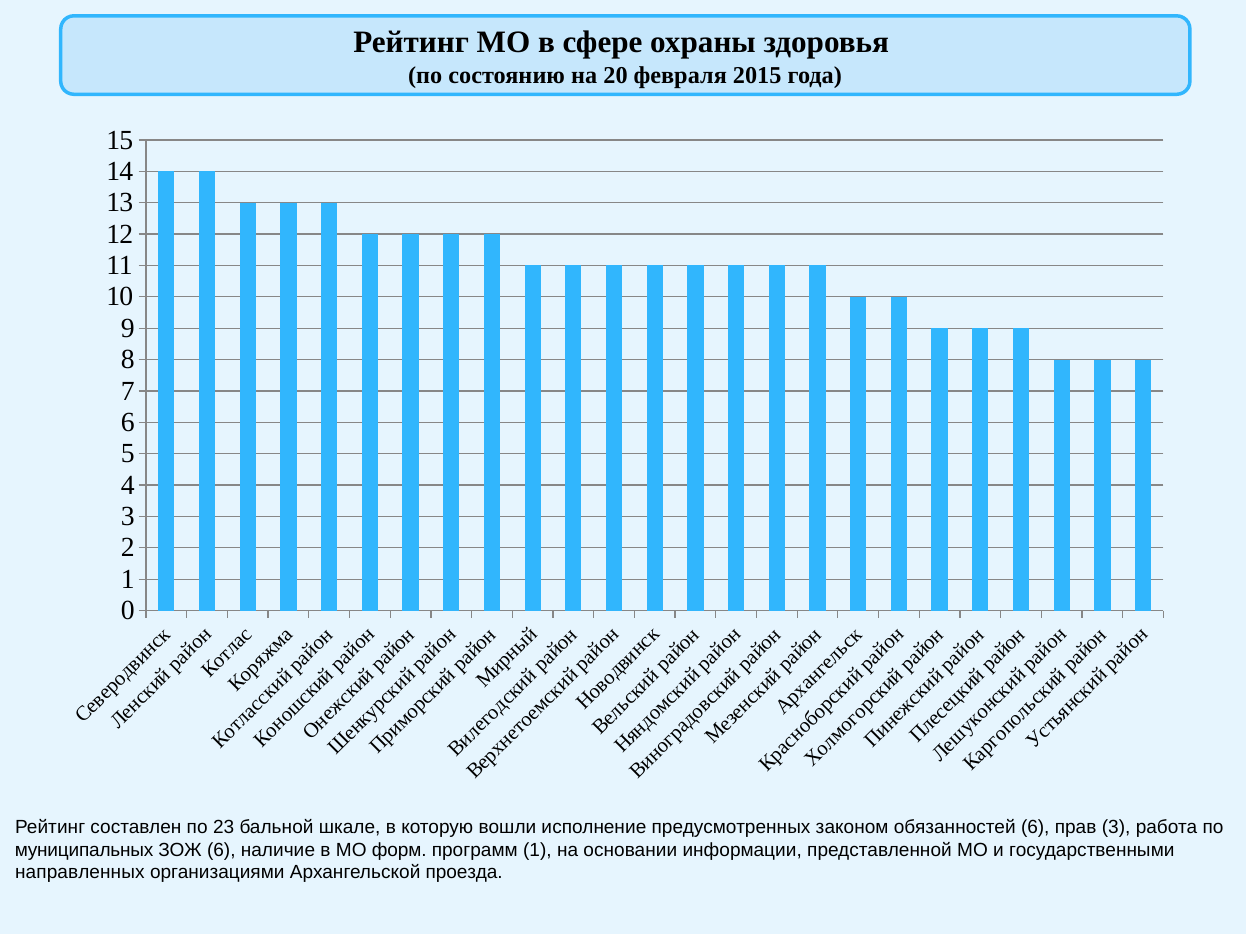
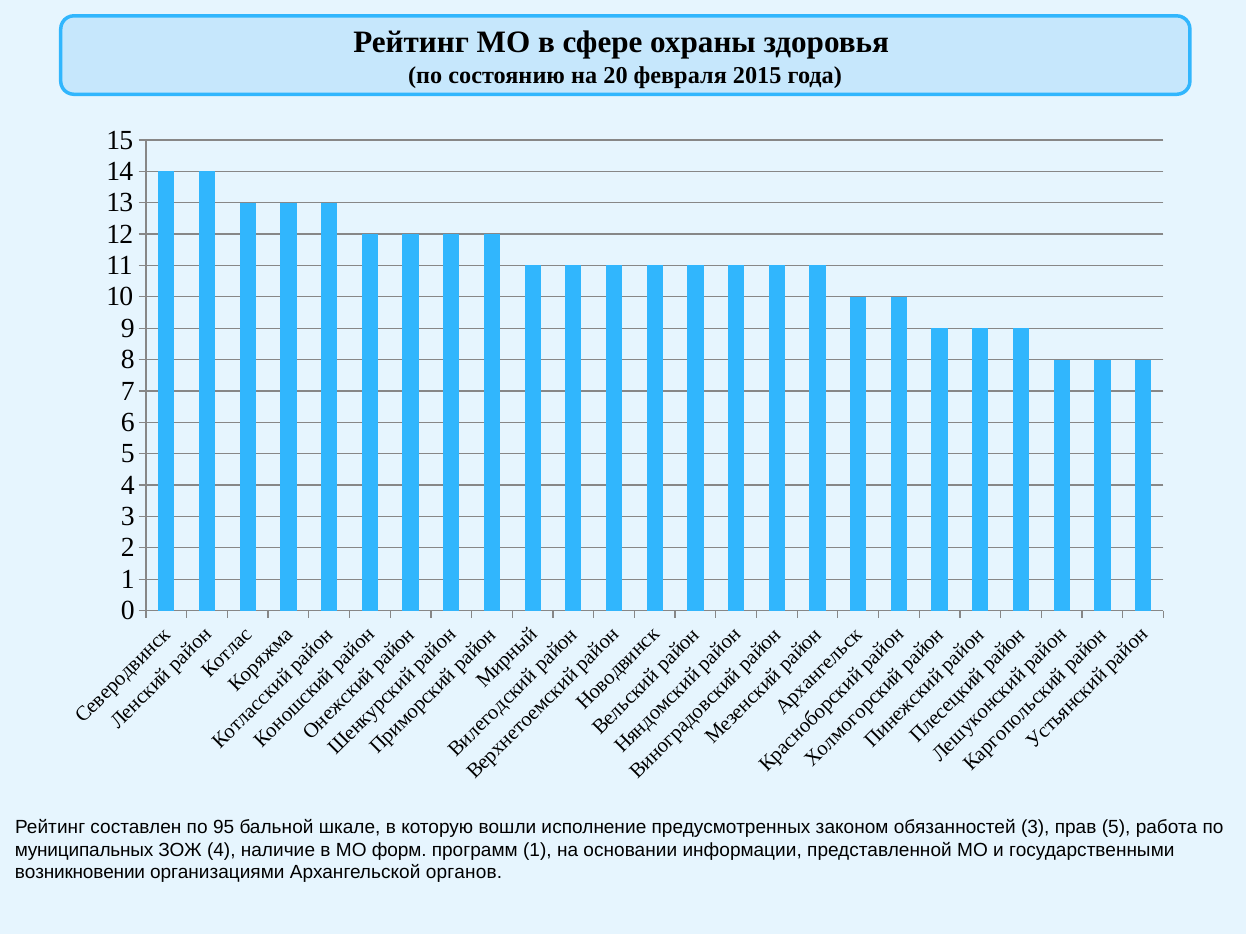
23: 23 -> 95
обязанностей 6: 6 -> 3
прав 3: 3 -> 5
ЗОЖ 6: 6 -> 4
направленных: направленных -> возникновении
проезда: проезда -> органов
